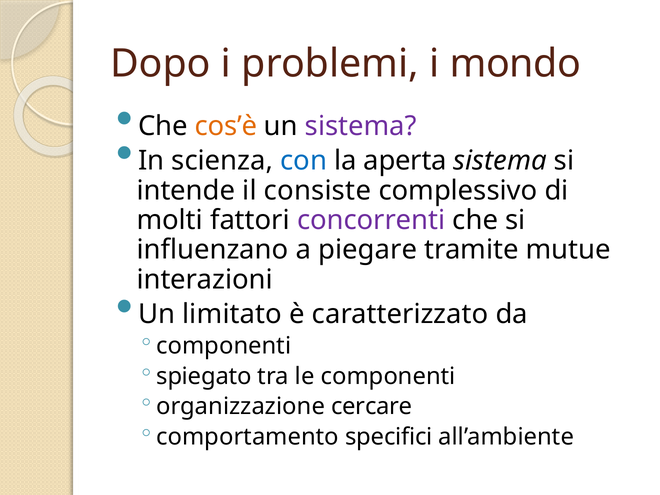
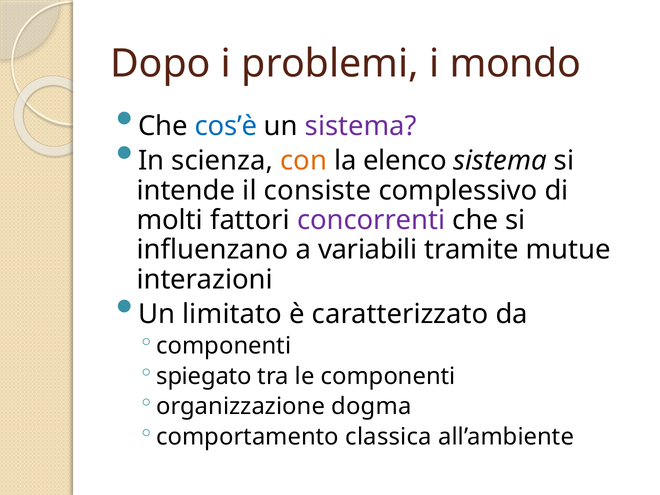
cos’è colour: orange -> blue
con colour: blue -> orange
aperta: aperta -> elenco
piegare: piegare -> variabili
cercare: cercare -> dogma
specifici: specifici -> classica
